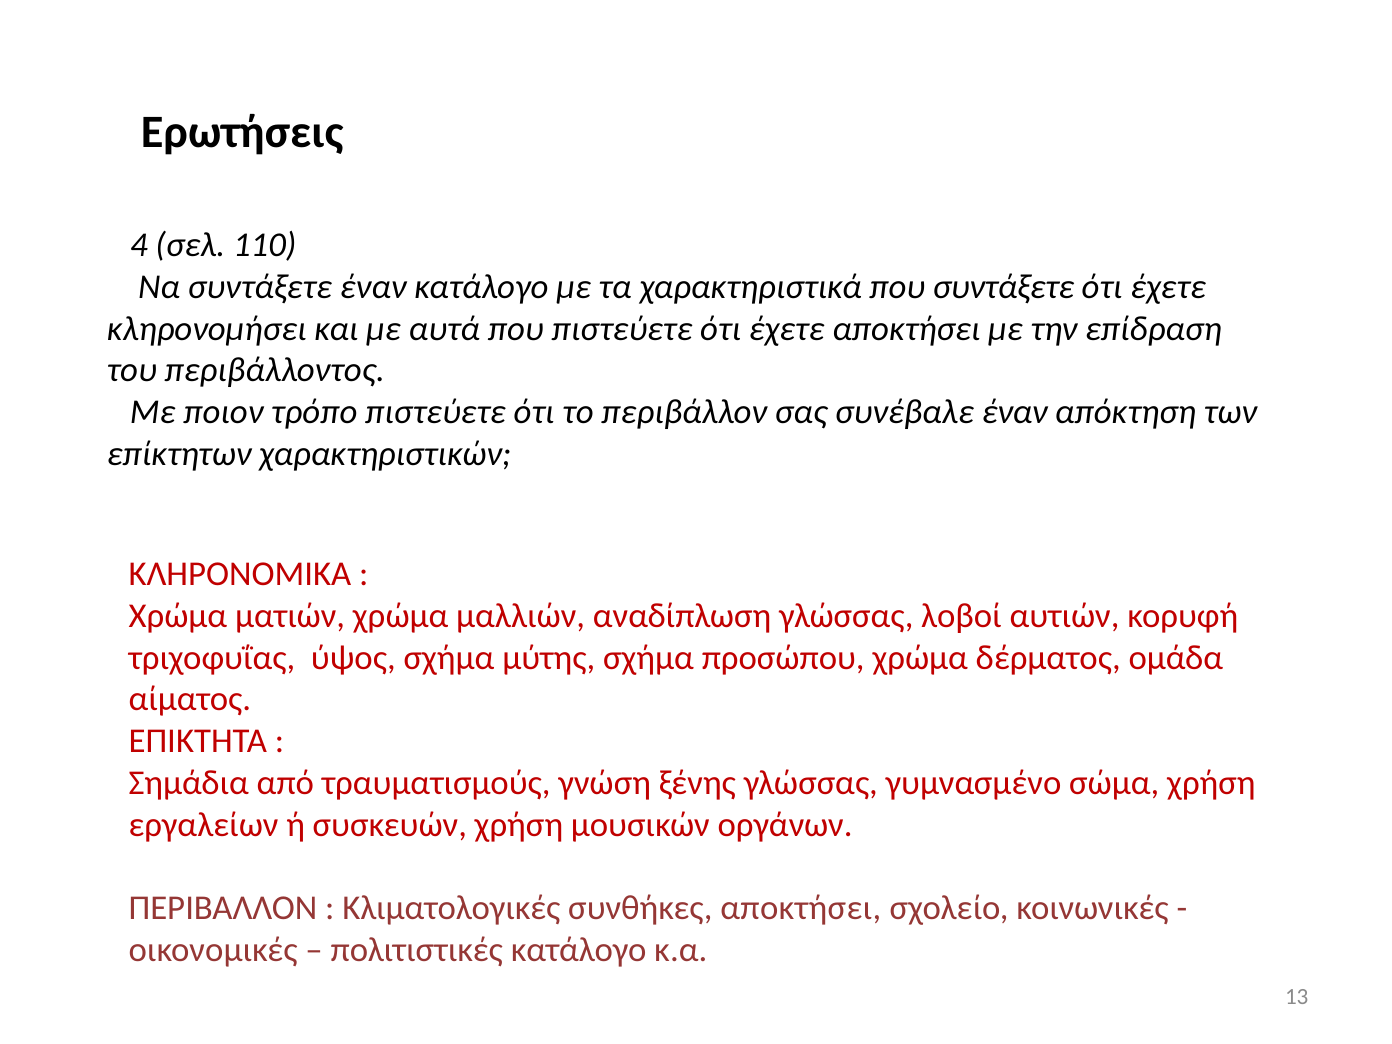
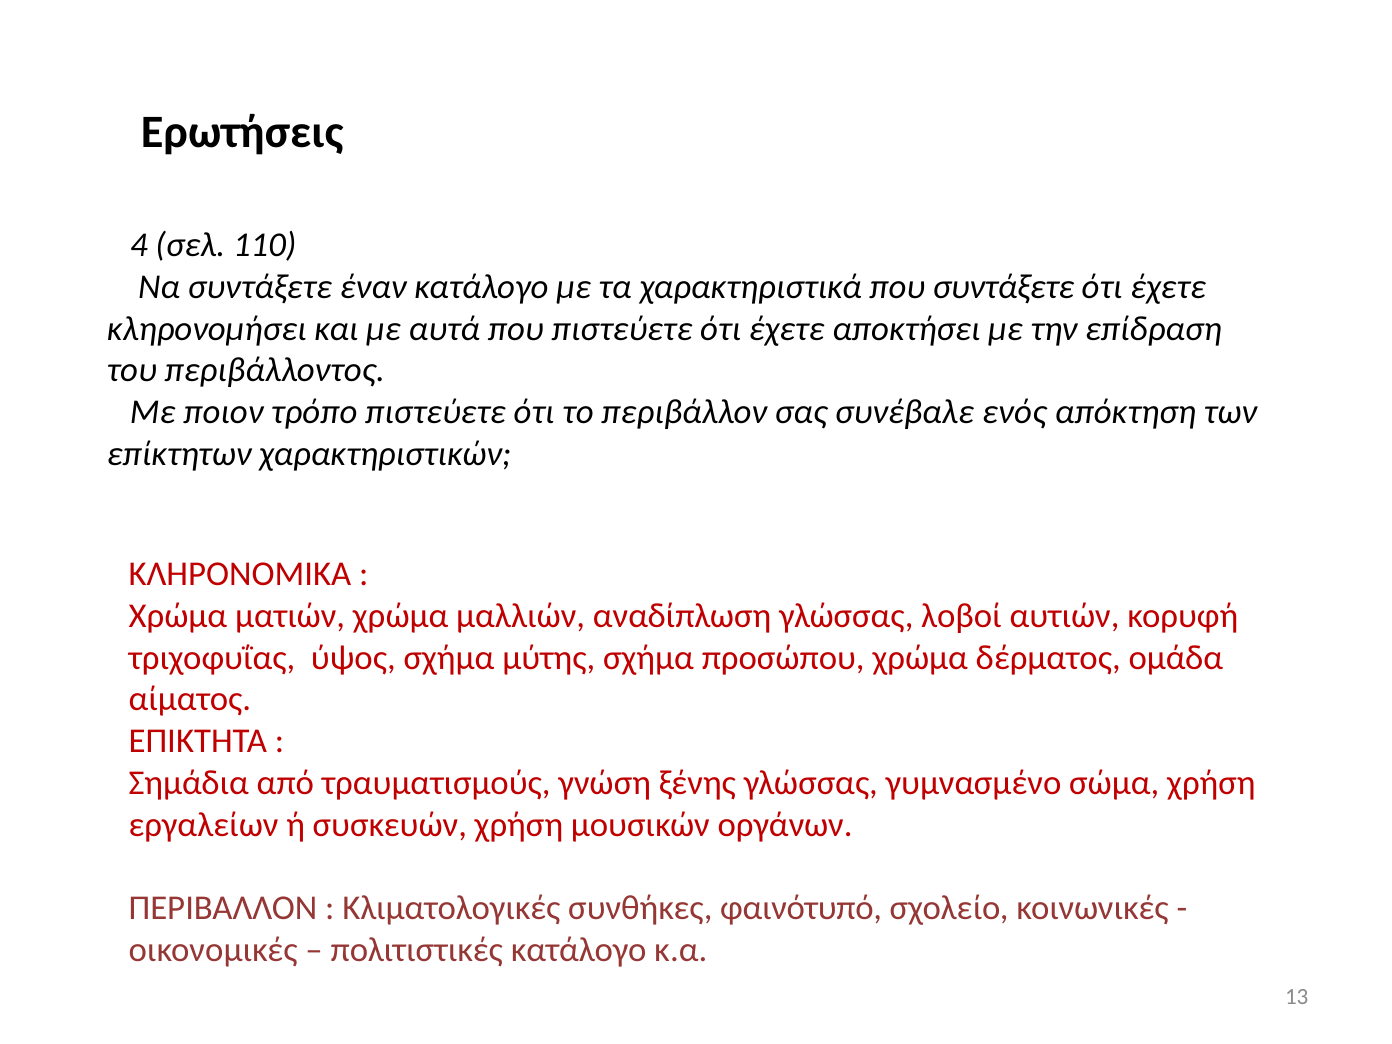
συνέβαλε έναν: έναν -> ενός
συνθήκες αποκτήσει: αποκτήσει -> φαινότυπό
